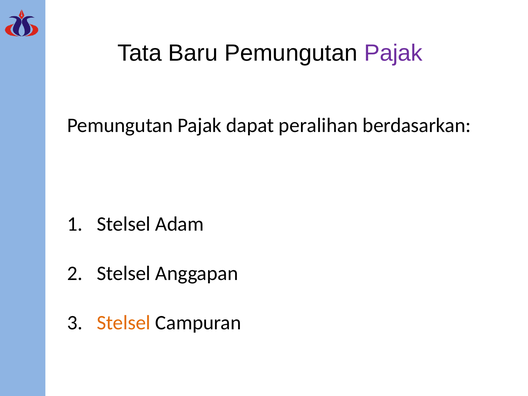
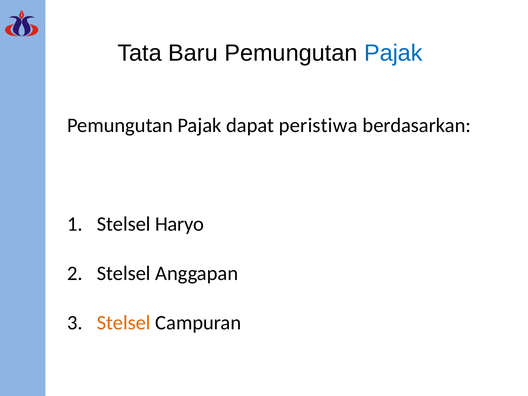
Pajak at (393, 53) colour: purple -> blue
peralihan: peralihan -> peristiwa
Adam: Adam -> Haryo
